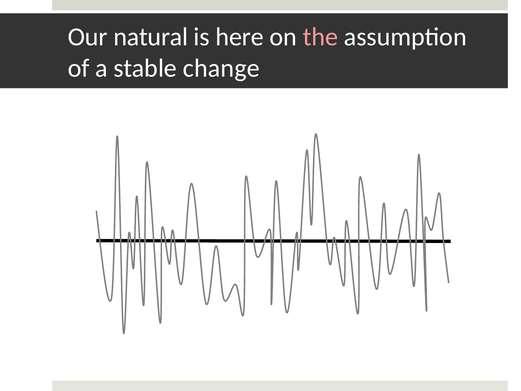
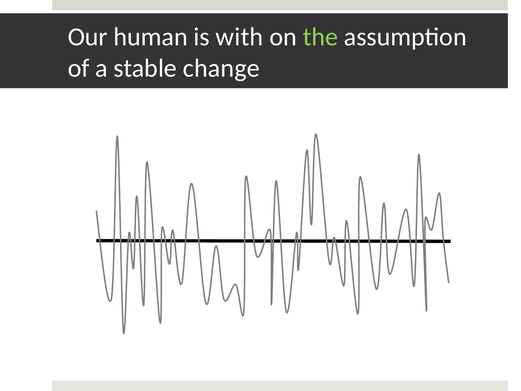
natural: natural -> human
here: here -> with
the colour: pink -> light green
